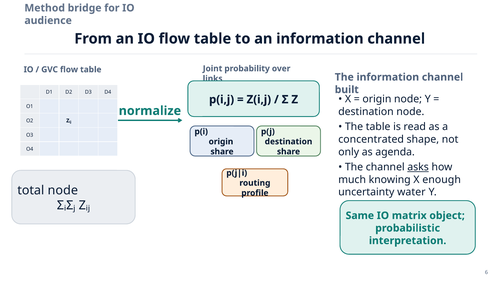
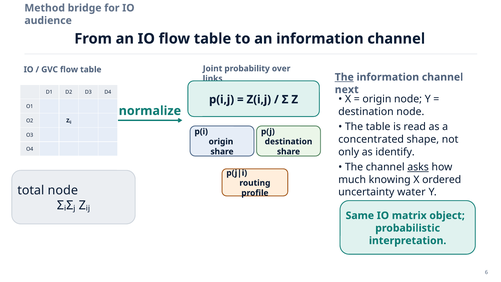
The at (344, 77) underline: none -> present
built: built -> next
agenda: agenda -> identify
enough: enough -> ordered
